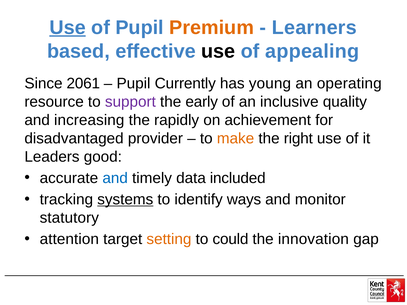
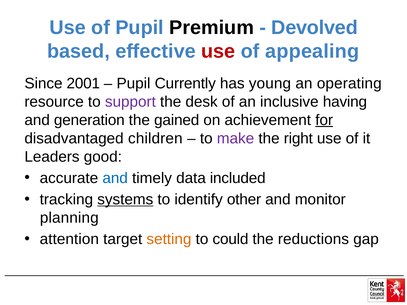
Use at (68, 28) underline: present -> none
Premium colour: orange -> black
Learners: Learners -> Devolved
use at (218, 51) colour: black -> red
2061: 2061 -> 2001
early: early -> desk
quality: quality -> having
increasing: increasing -> generation
rapidly: rapidly -> gained
for underline: none -> present
provider: provider -> children
make colour: orange -> purple
ways: ways -> other
statutory: statutory -> planning
innovation: innovation -> reductions
